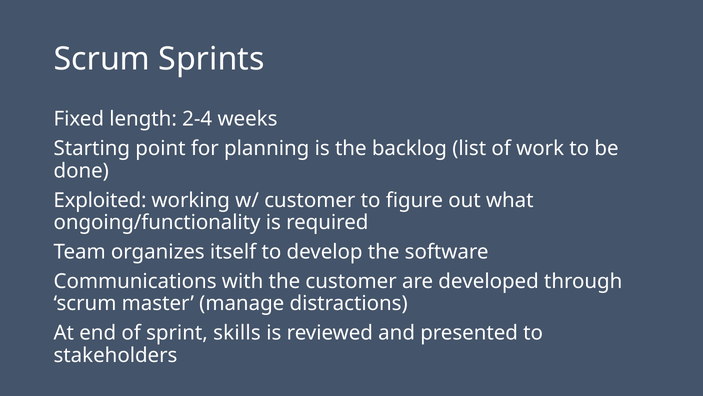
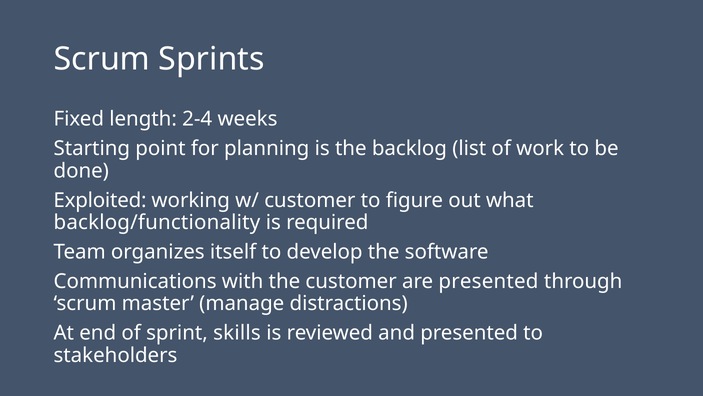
ongoing/functionality: ongoing/functionality -> backlog/functionality
are developed: developed -> presented
